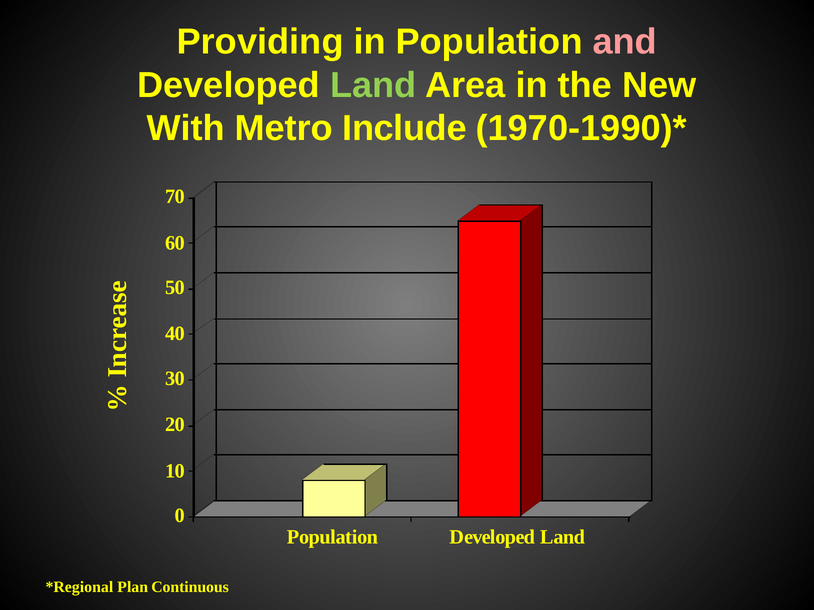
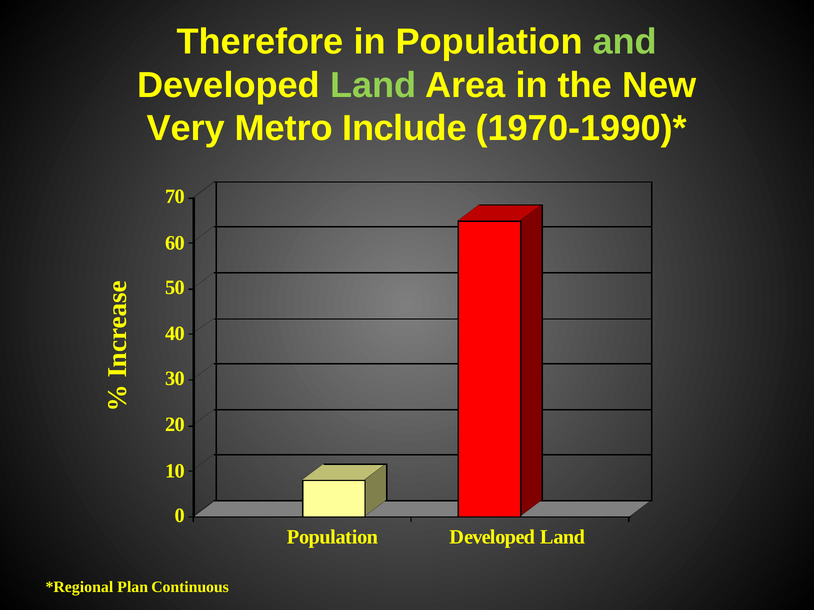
Providing: Providing -> Therefore
and colour: pink -> light green
With: With -> Very
